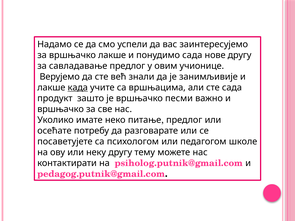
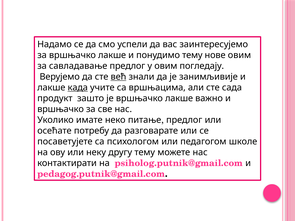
понудимо сада: сада -> тему
нове другу: другу -> овим
учионице: учионице -> погледају
већ underline: none -> present
је вршњачко песми: песми -> лакше
